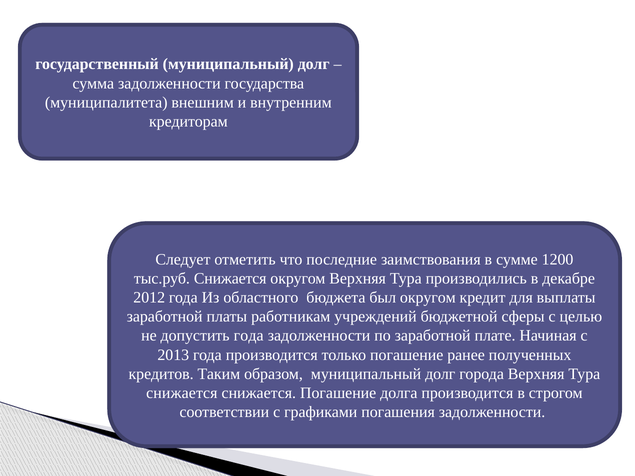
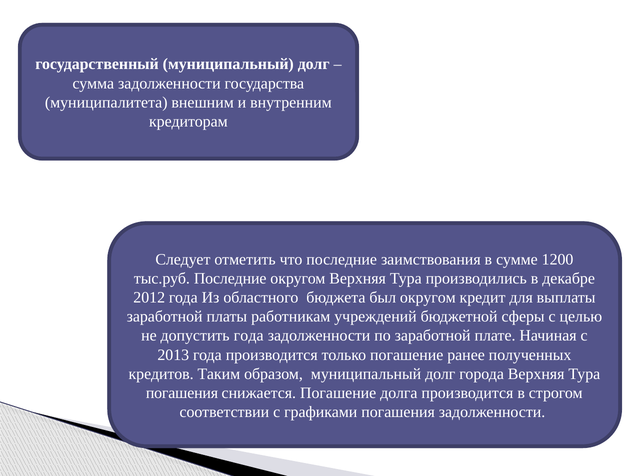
тыс.руб Снижается: Снижается -> Последние
снижается at (182, 393): снижается -> погашения
